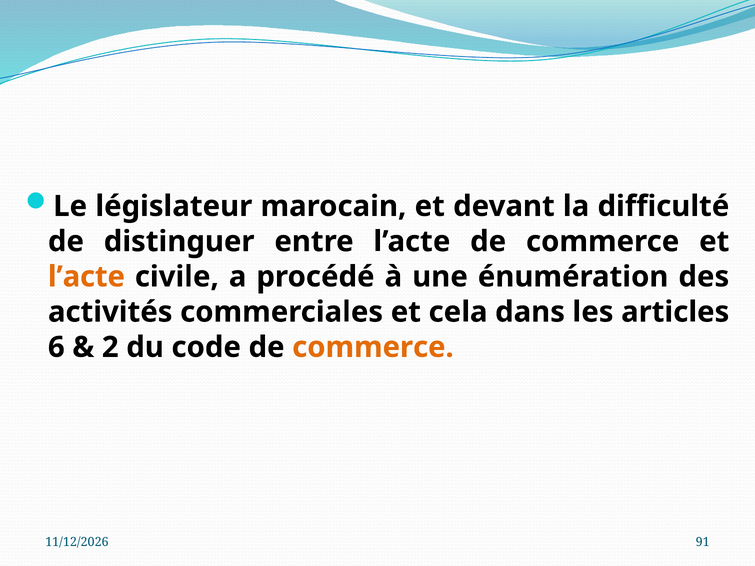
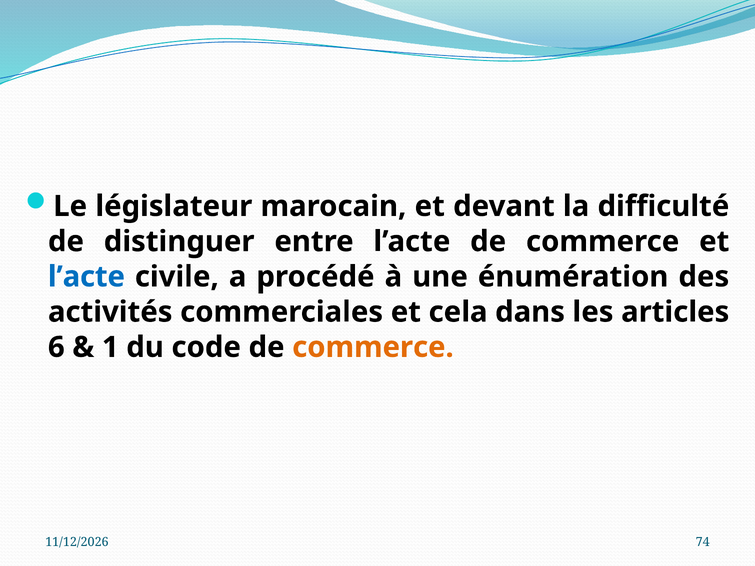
l’acte at (86, 277) colour: orange -> blue
2: 2 -> 1
91: 91 -> 74
